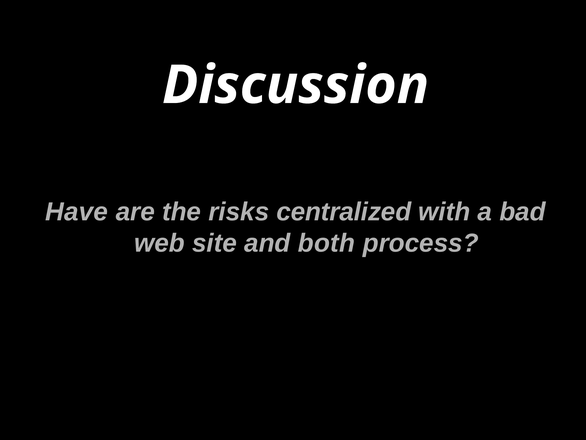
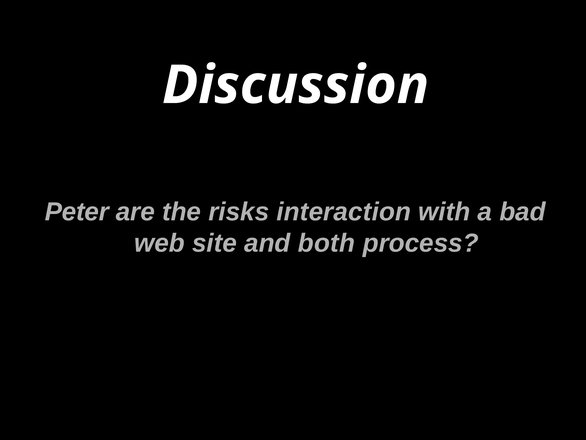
Have: Have -> Peter
centralized: centralized -> interaction
